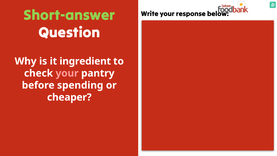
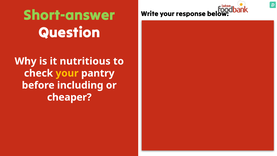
ingredient: ingredient -> nutritious
your at (67, 73) colour: pink -> yellow
spending: spending -> including
